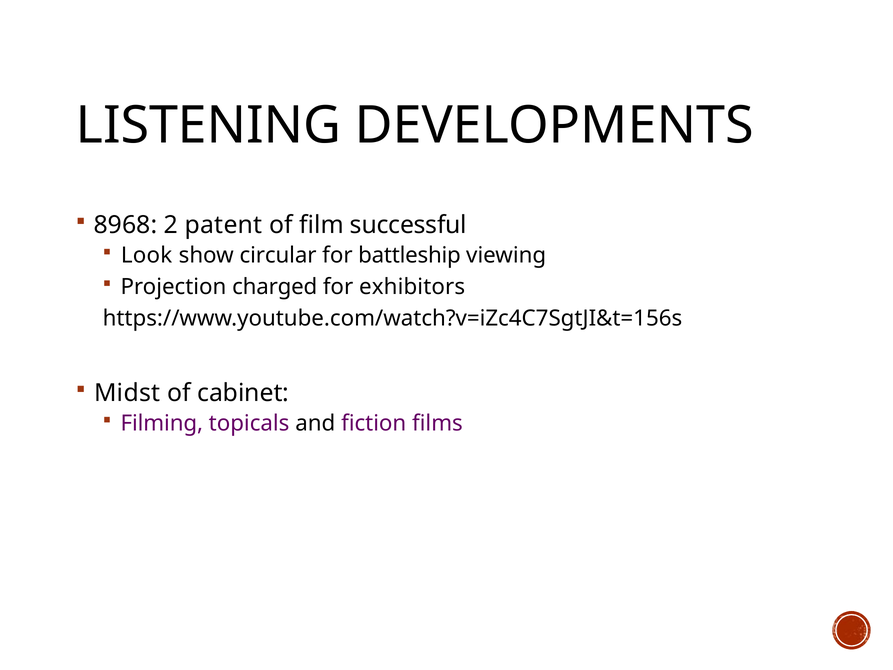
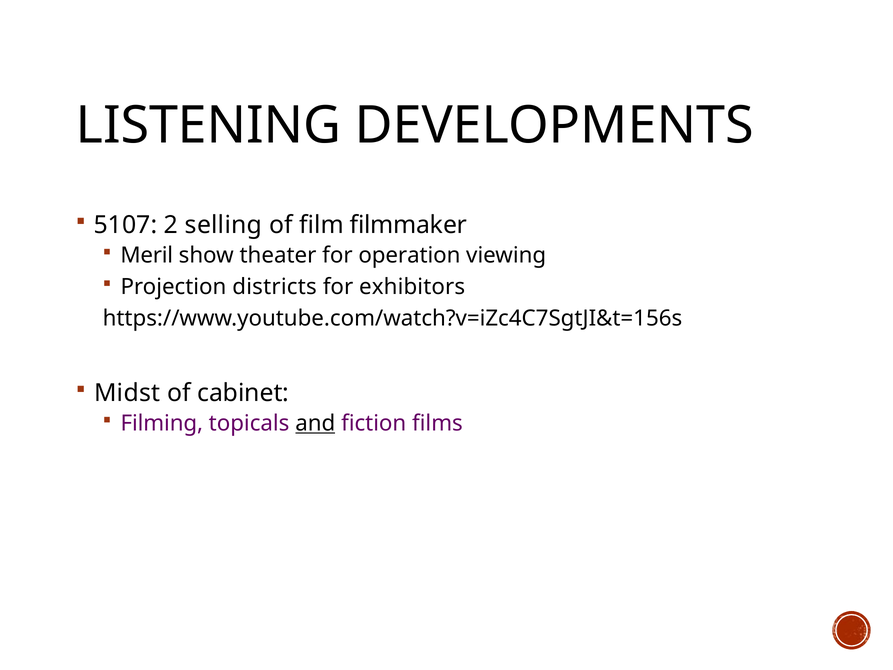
8968: 8968 -> 5107
patent: patent -> selling
successful: successful -> filmmaker
Look: Look -> Meril
circular: circular -> theater
battleship: battleship -> operation
charged: charged -> districts
and underline: none -> present
